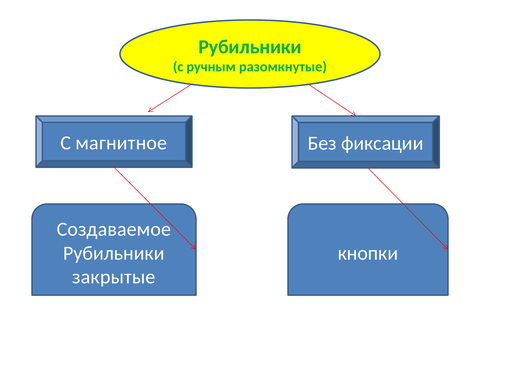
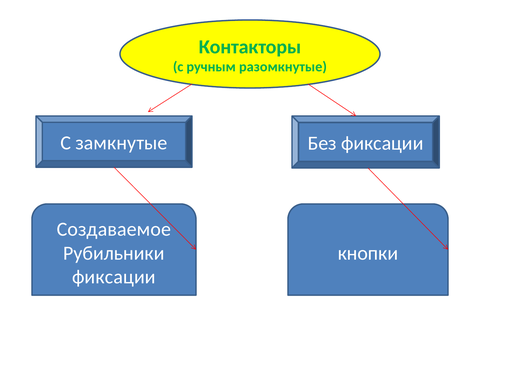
Рубильники at (250, 47): Рубильники -> Контакторы
магнитное: магнитное -> замкнутые
закрытые at (114, 277): закрытые -> фиксации
